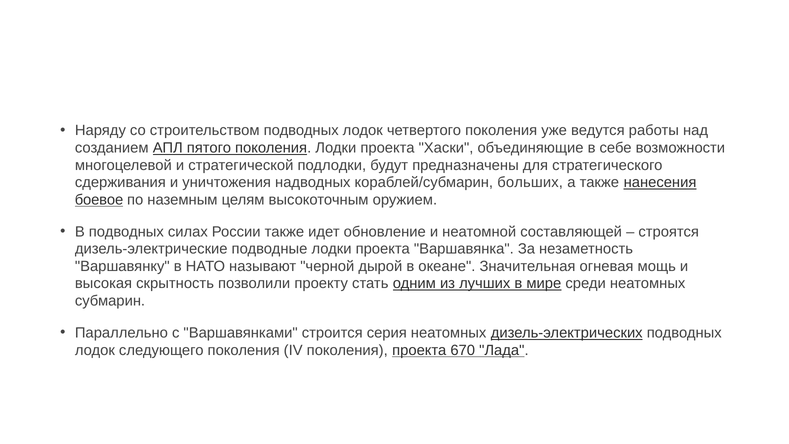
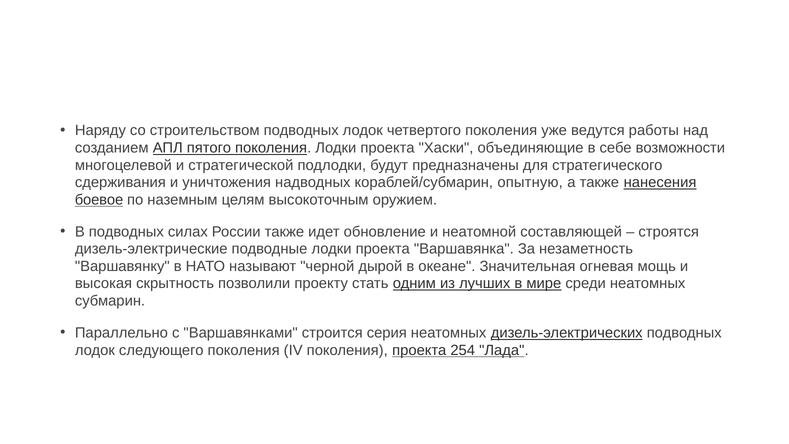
больших: больших -> опытную
670: 670 -> 254
